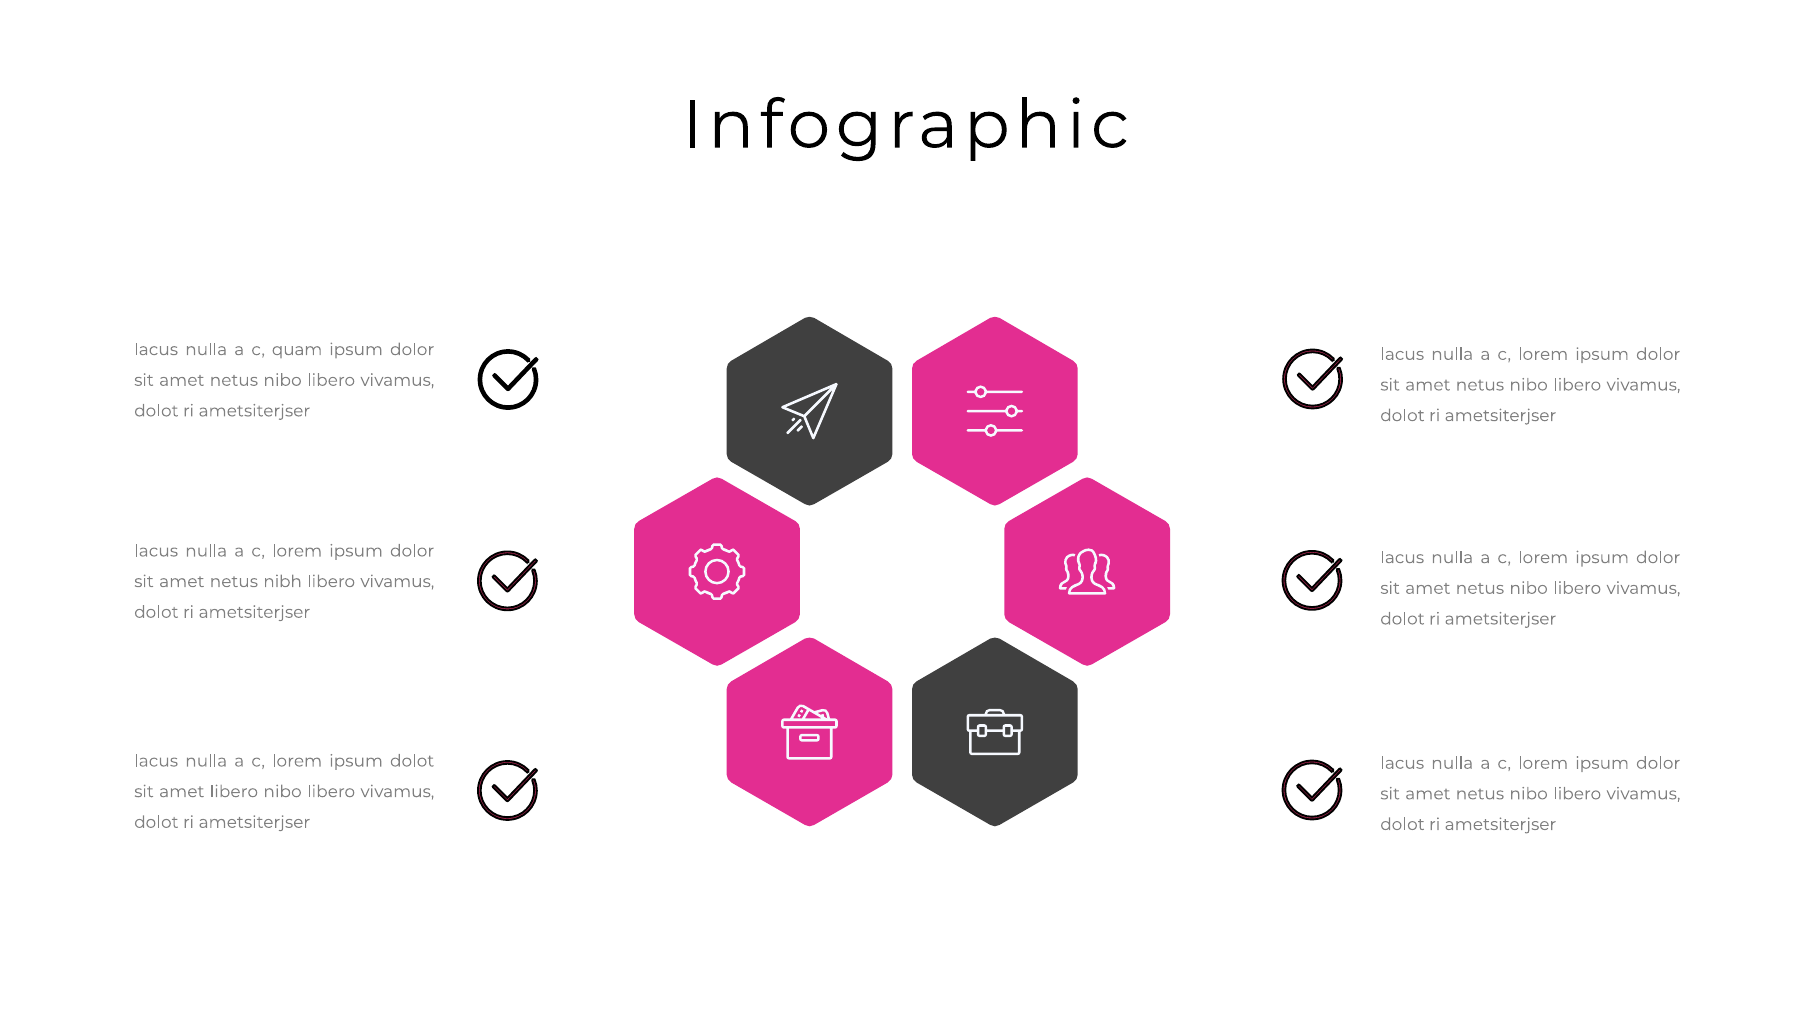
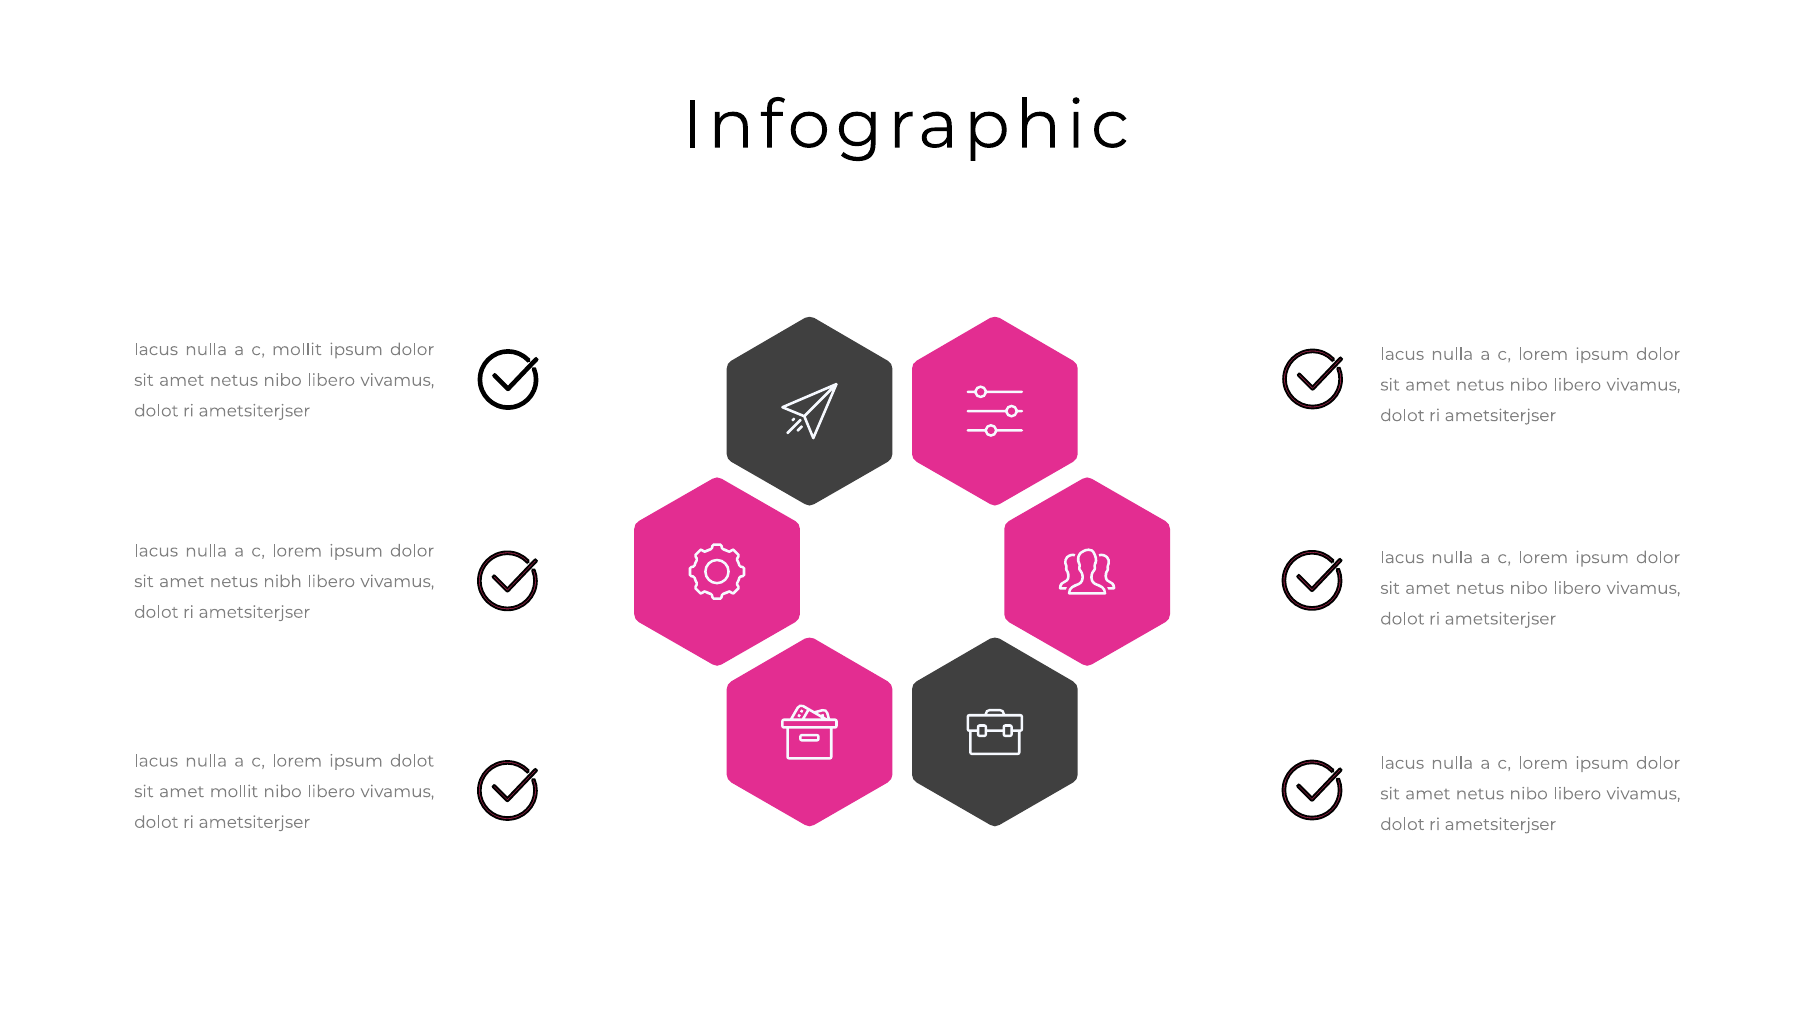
c quam: quam -> mollit
amet libero: libero -> mollit
